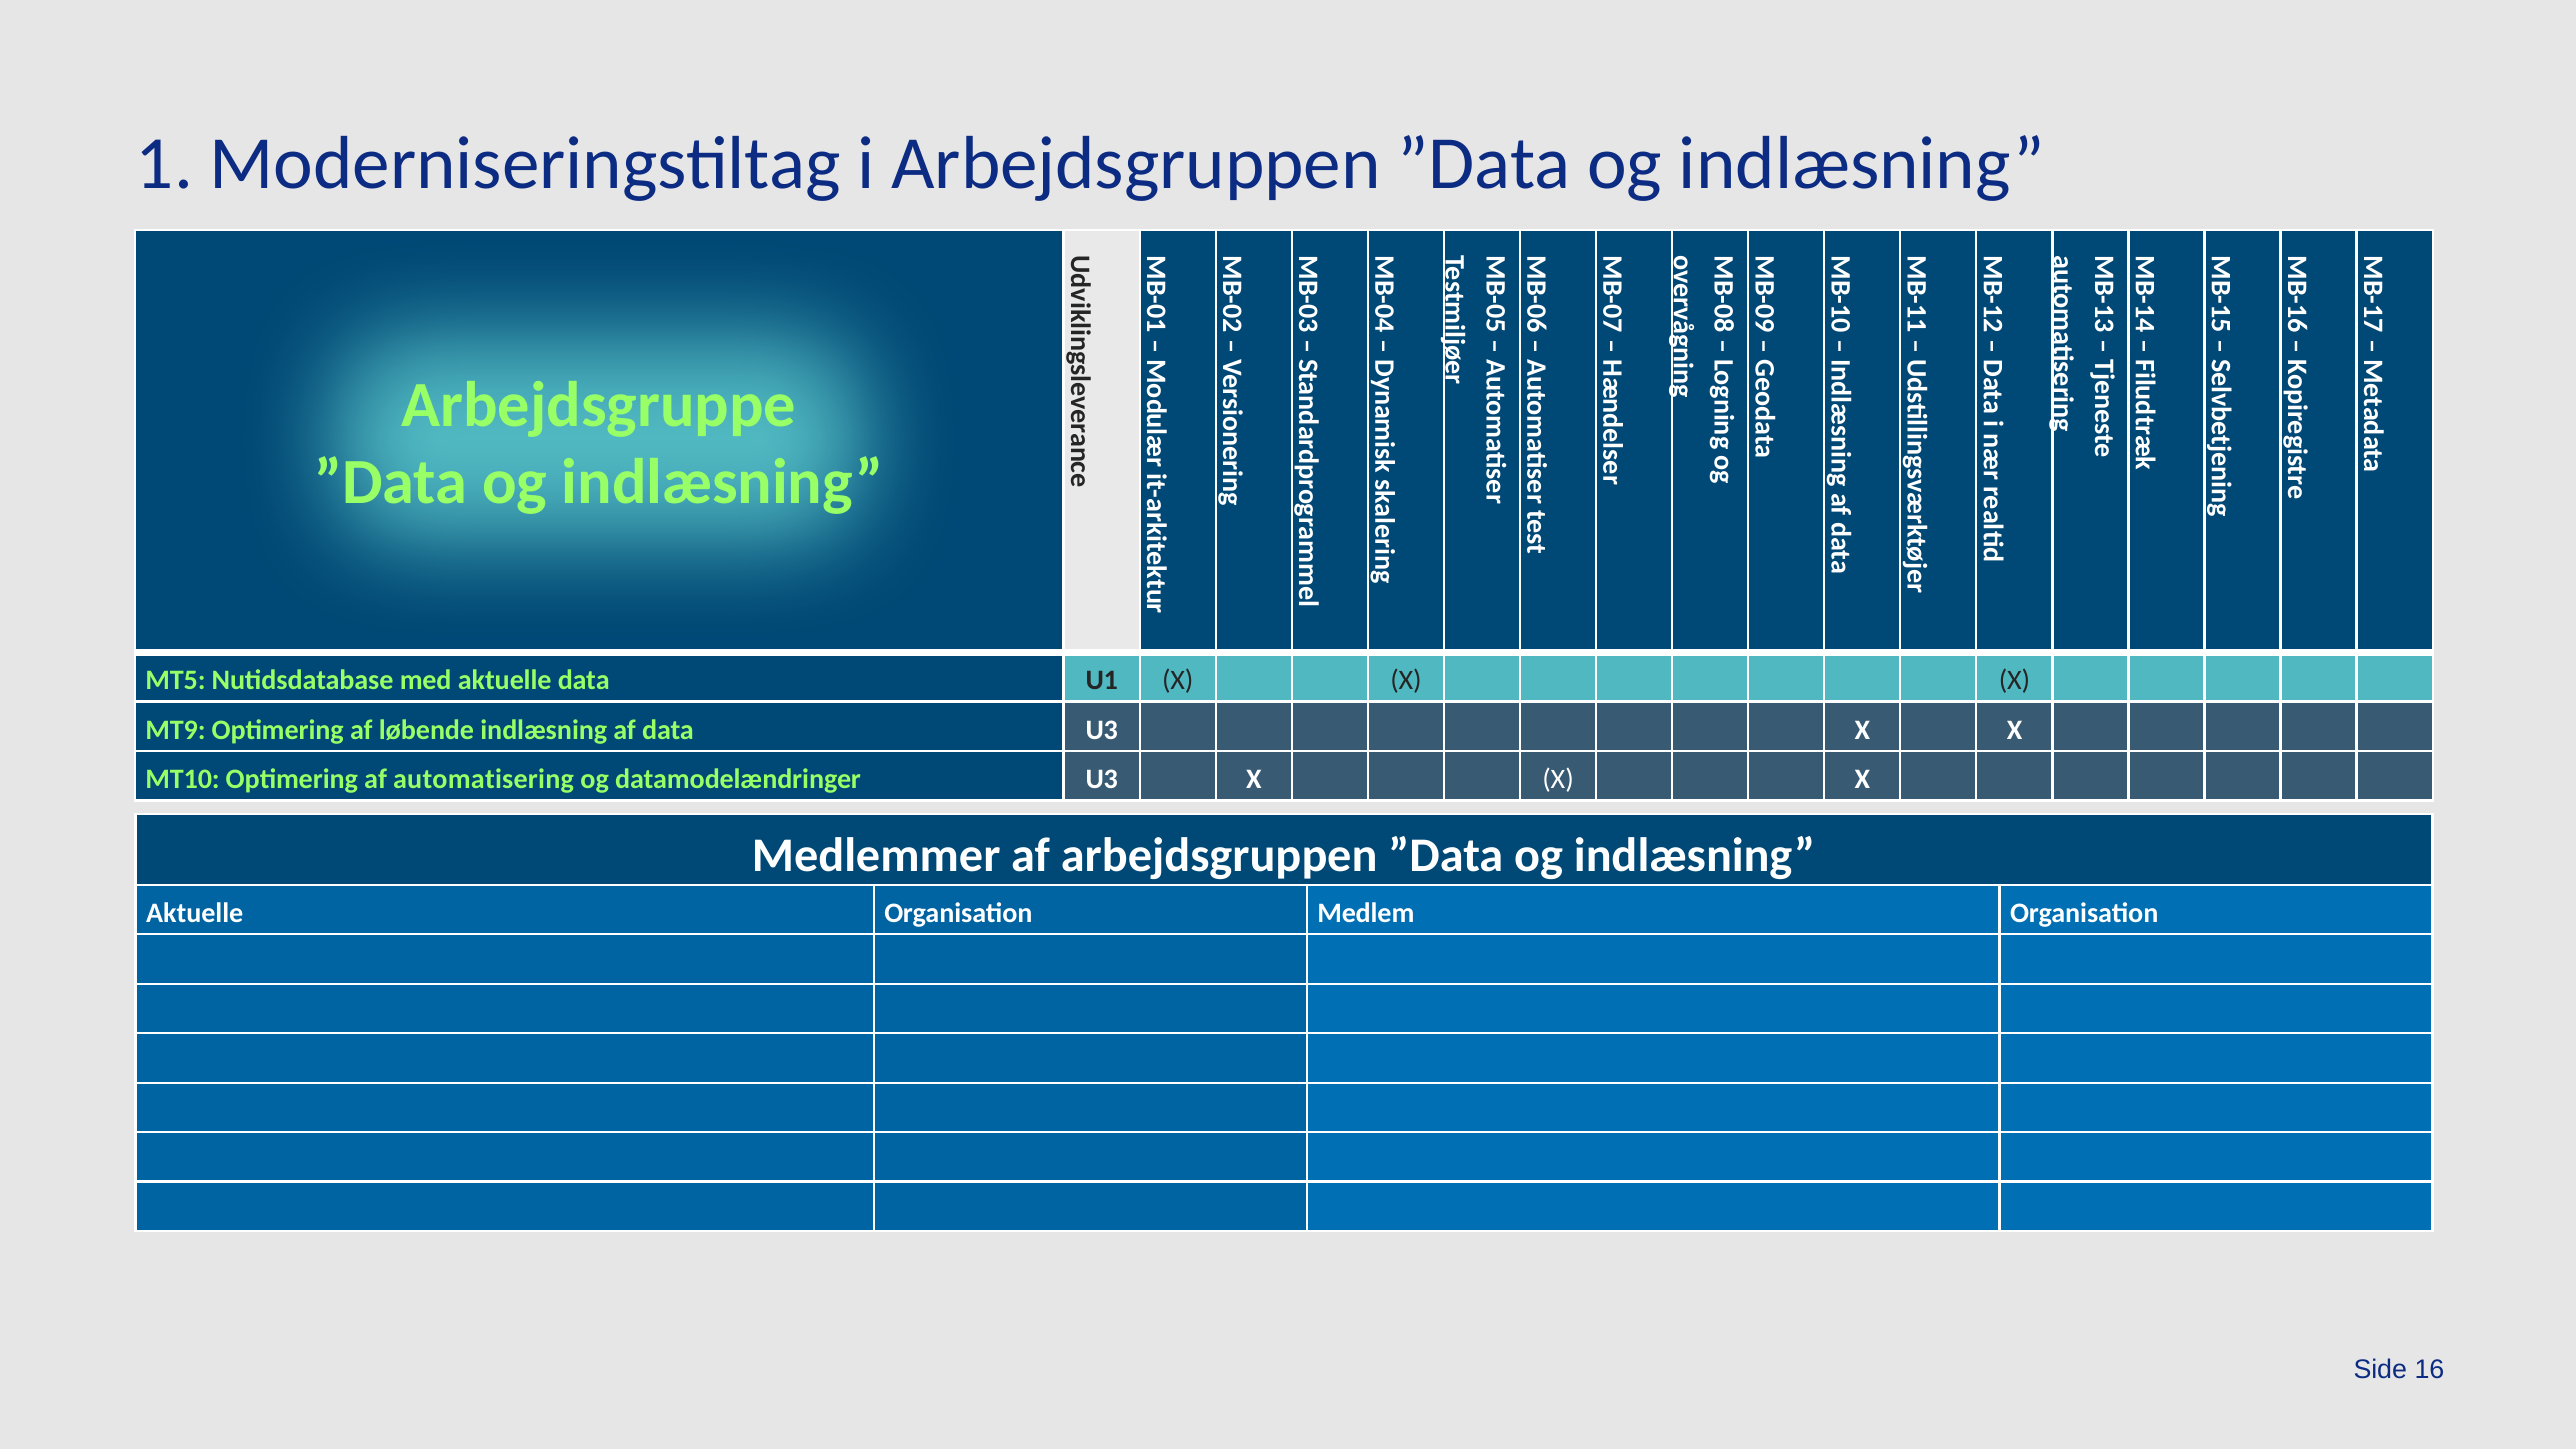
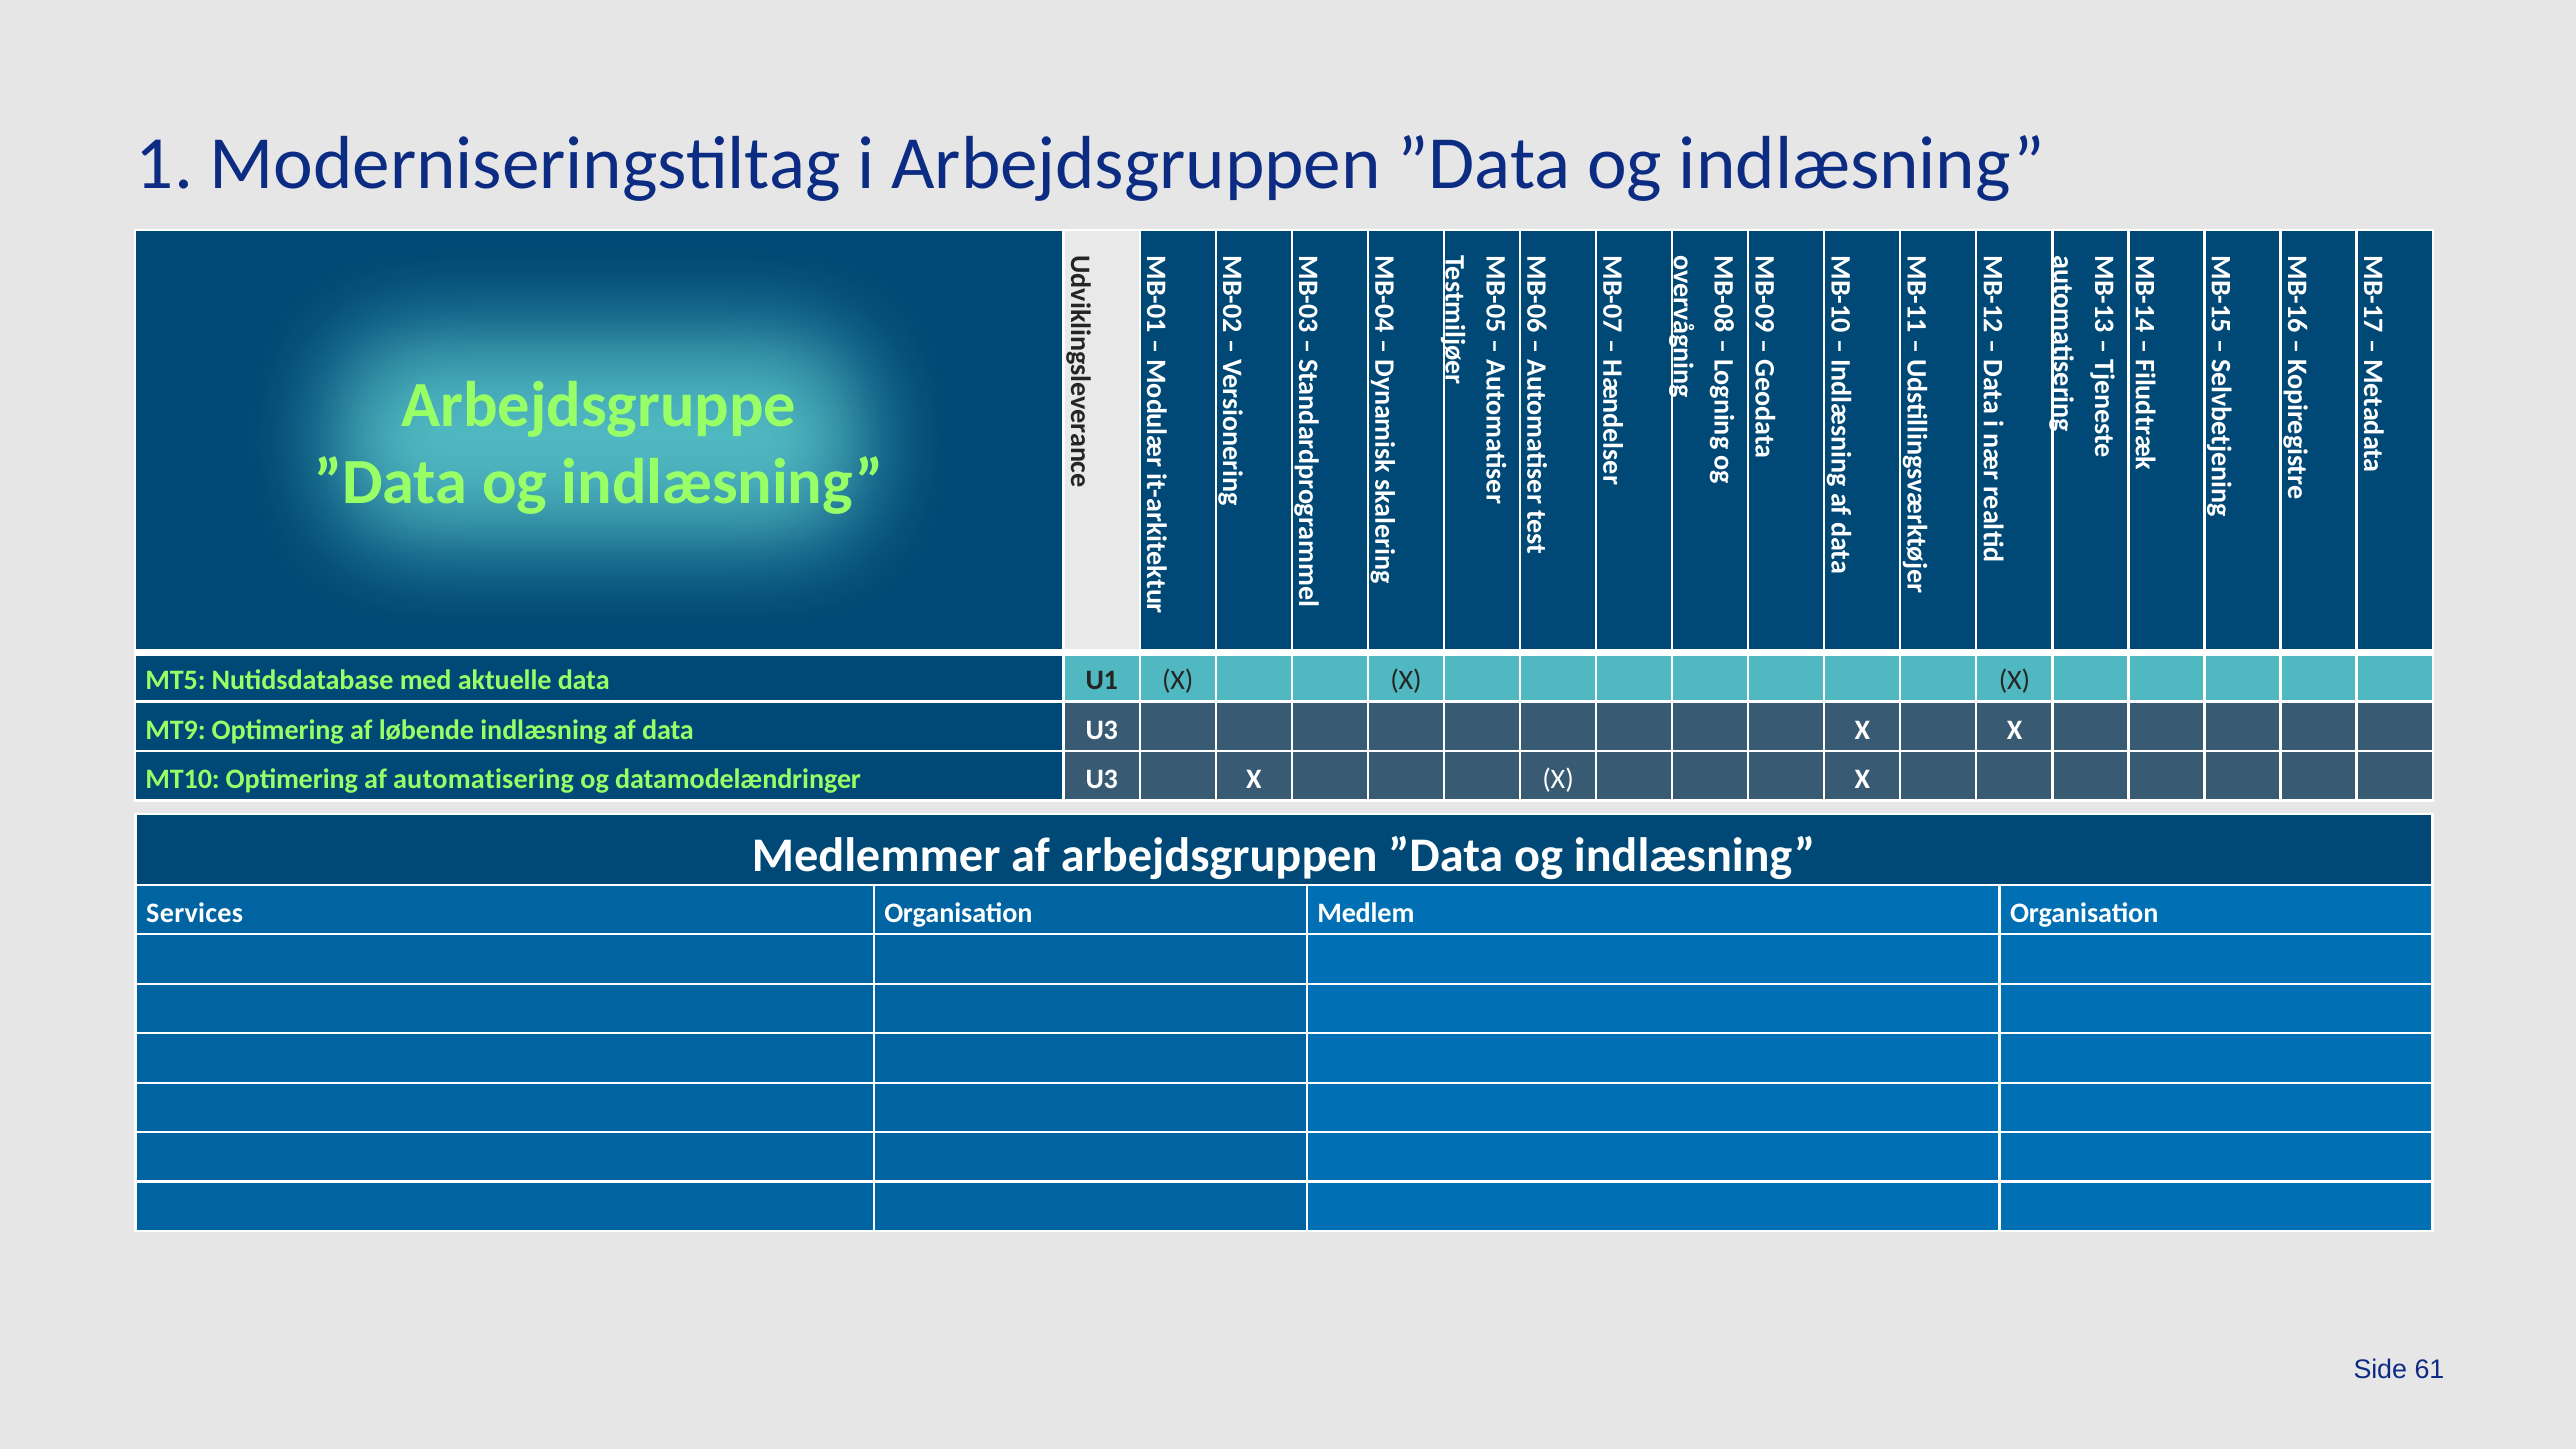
Aktuelle at (195, 913): Aktuelle -> Services
16: 16 -> 61
